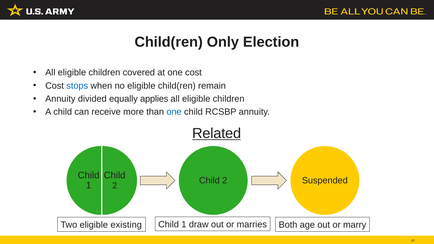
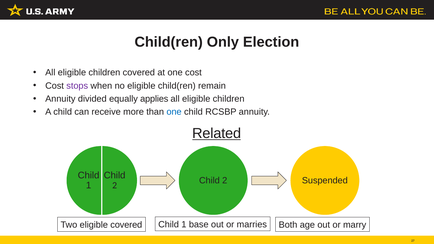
stops colour: blue -> purple
eligible existing: existing -> covered
draw: draw -> base
